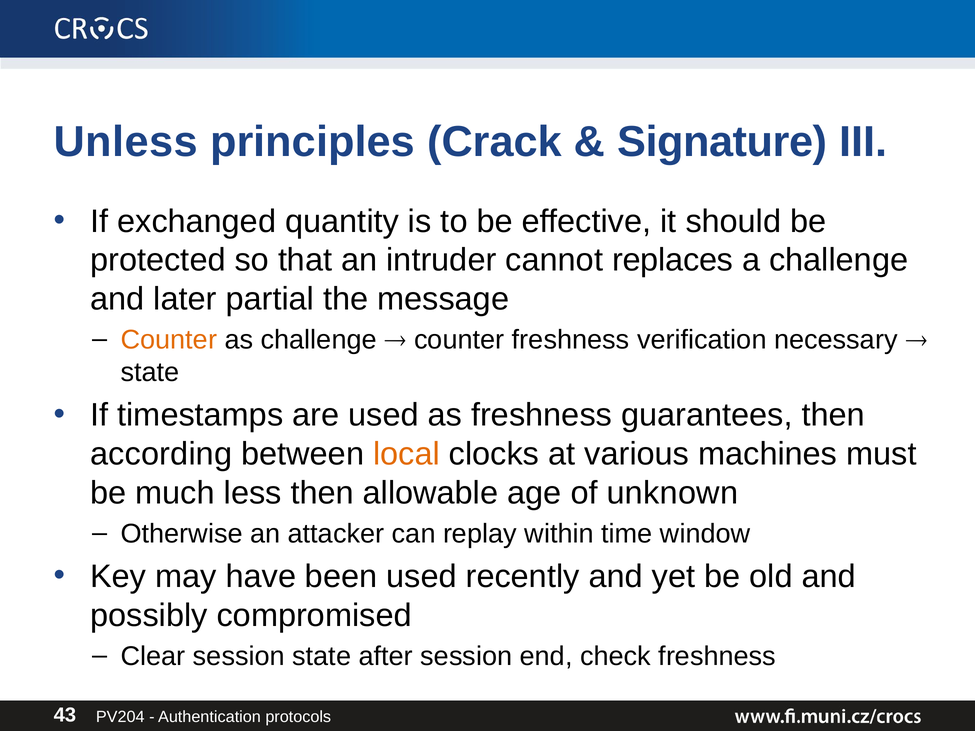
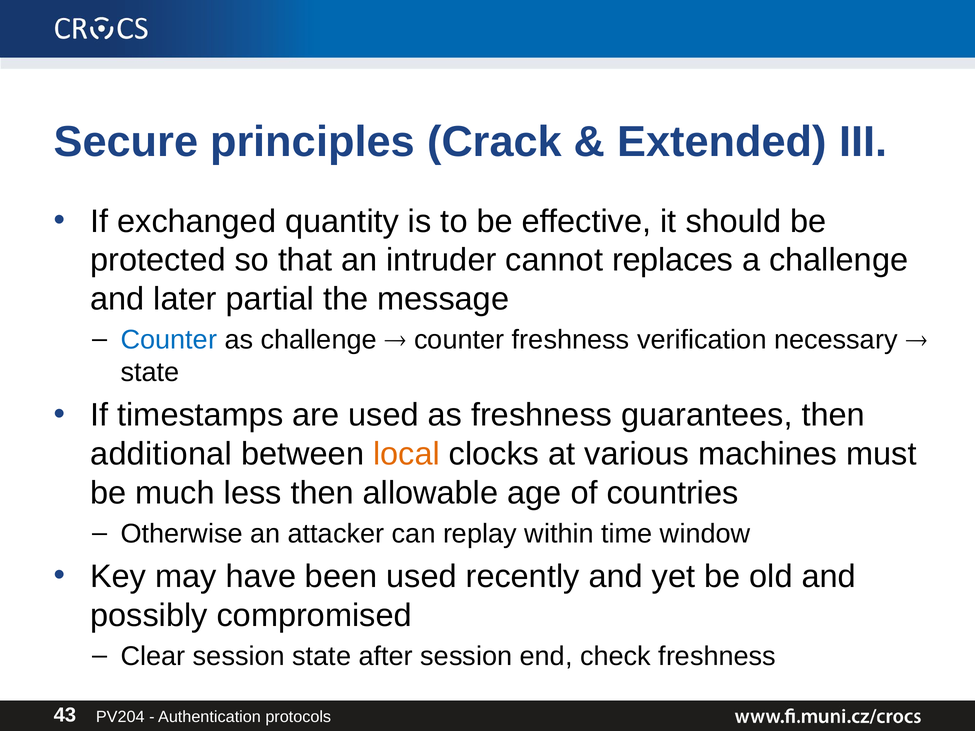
Unless: Unless -> Secure
Signature: Signature -> Extended
Counter at (169, 340) colour: orange -> blue
according: according -> additional
unknown: unknown -> countries
